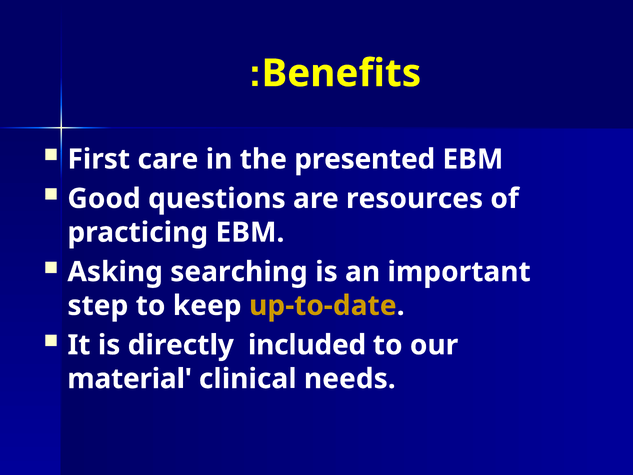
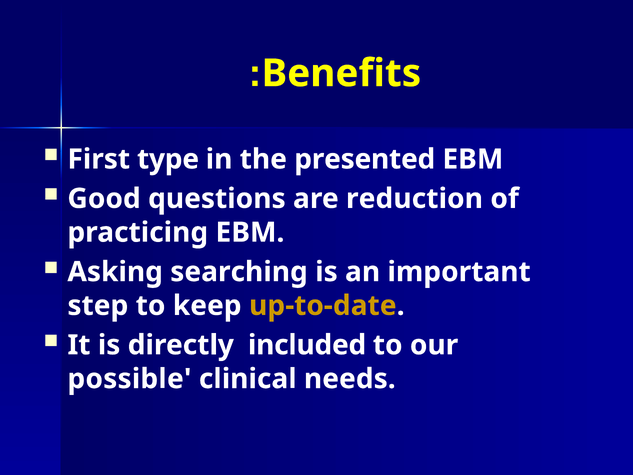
care: care -> type
resources: resources -> reduction
material: material -> possible
